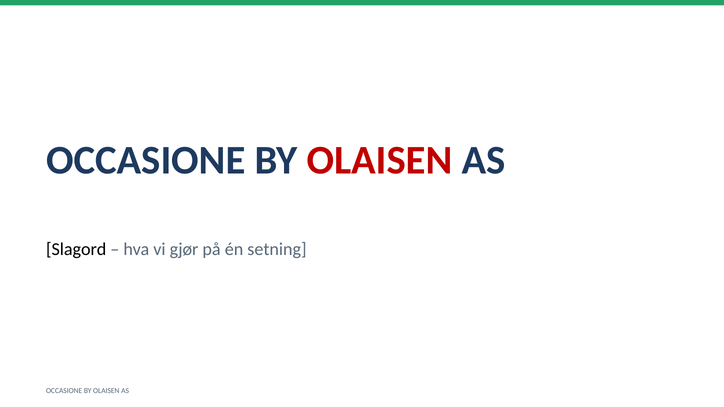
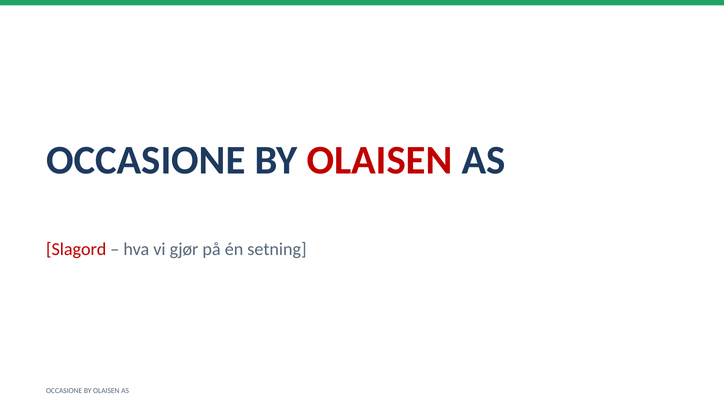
Slagord colour: black -> red
